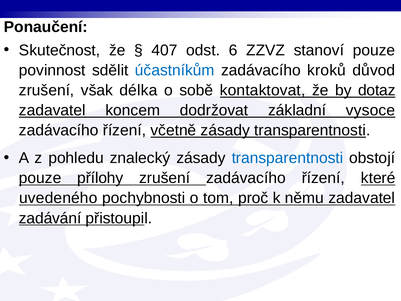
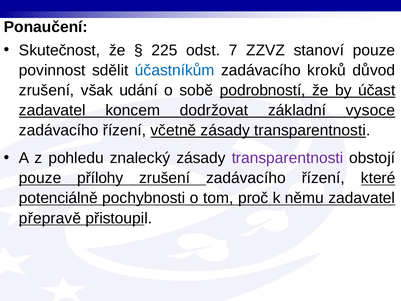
407: 407 -> 225
6: 6 -> 7
délka: délka -> udání
kontaktovat: kontaktovat -> podrobností
dotaz: dotaz -> účast
transparentnosti at (287, 158) colour: blue -> purple
uvedeného: uvedeného -> potenciálně
zadávání: zadávání -> přepravě
